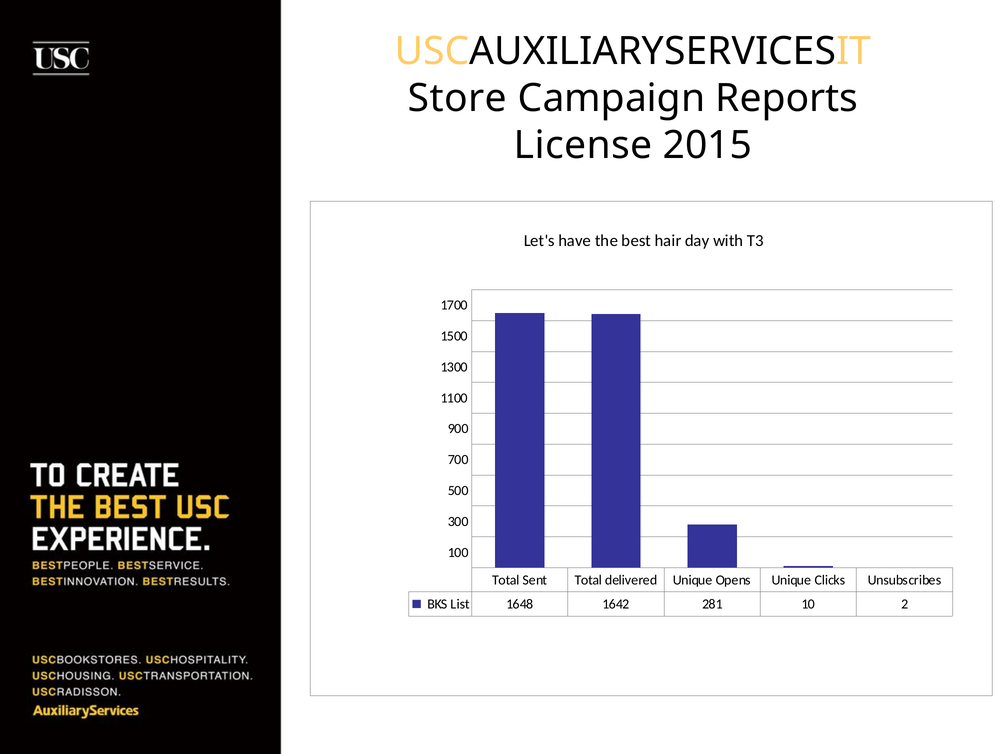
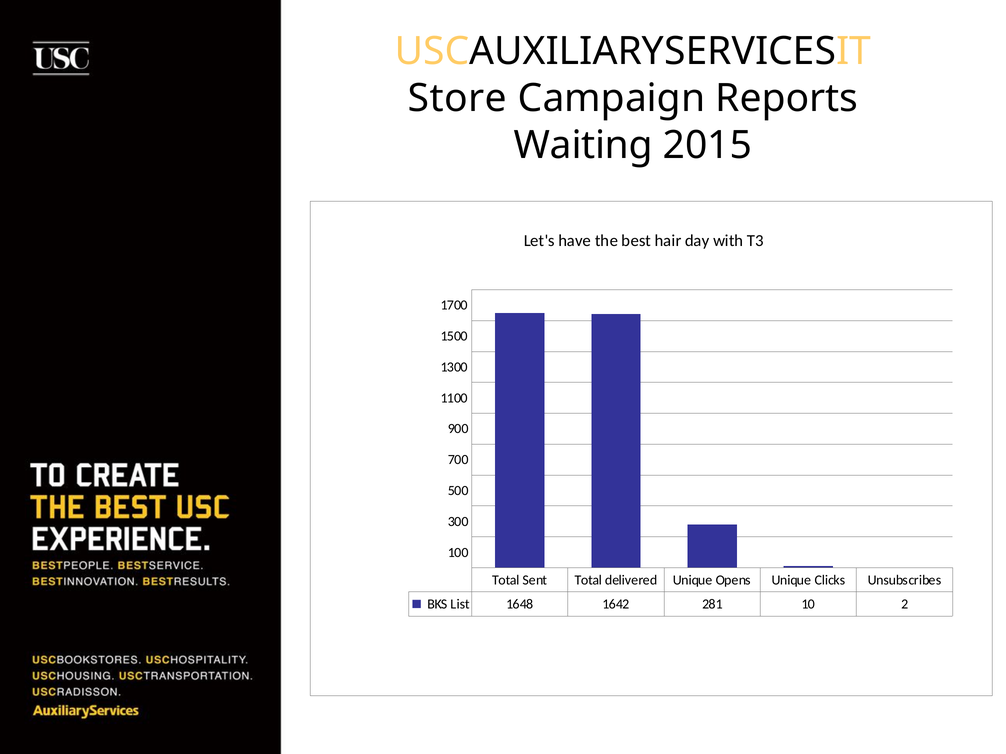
License: License -> Waiting
